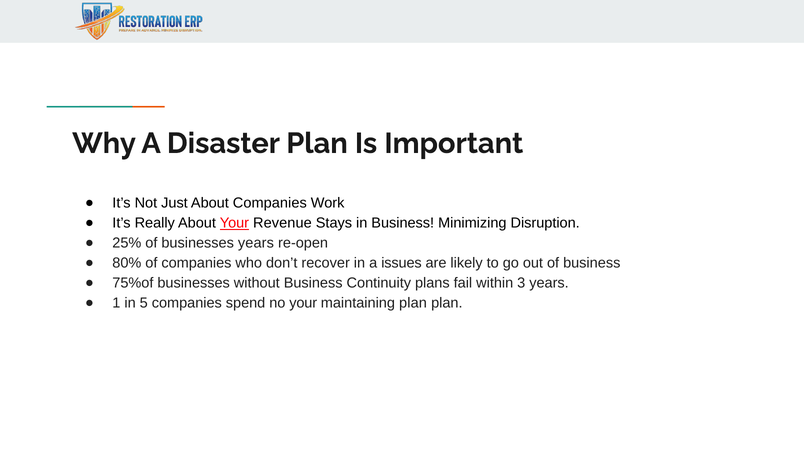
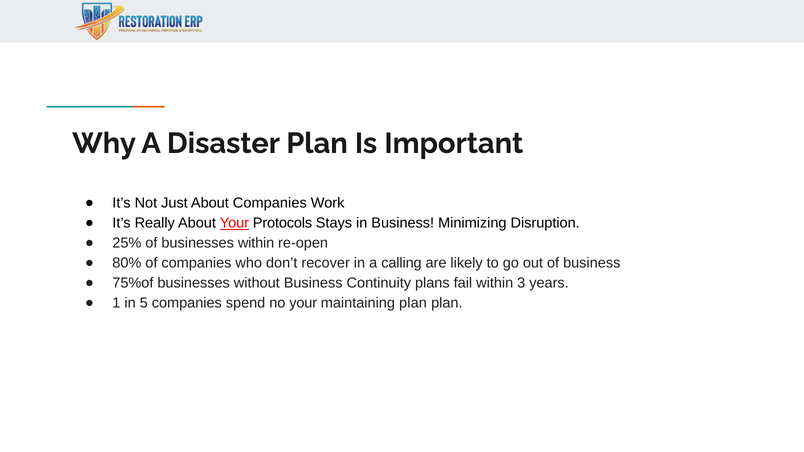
Revenue: Revenue -> Protocols
businesses years: years -> within
issues: issues -> calling
